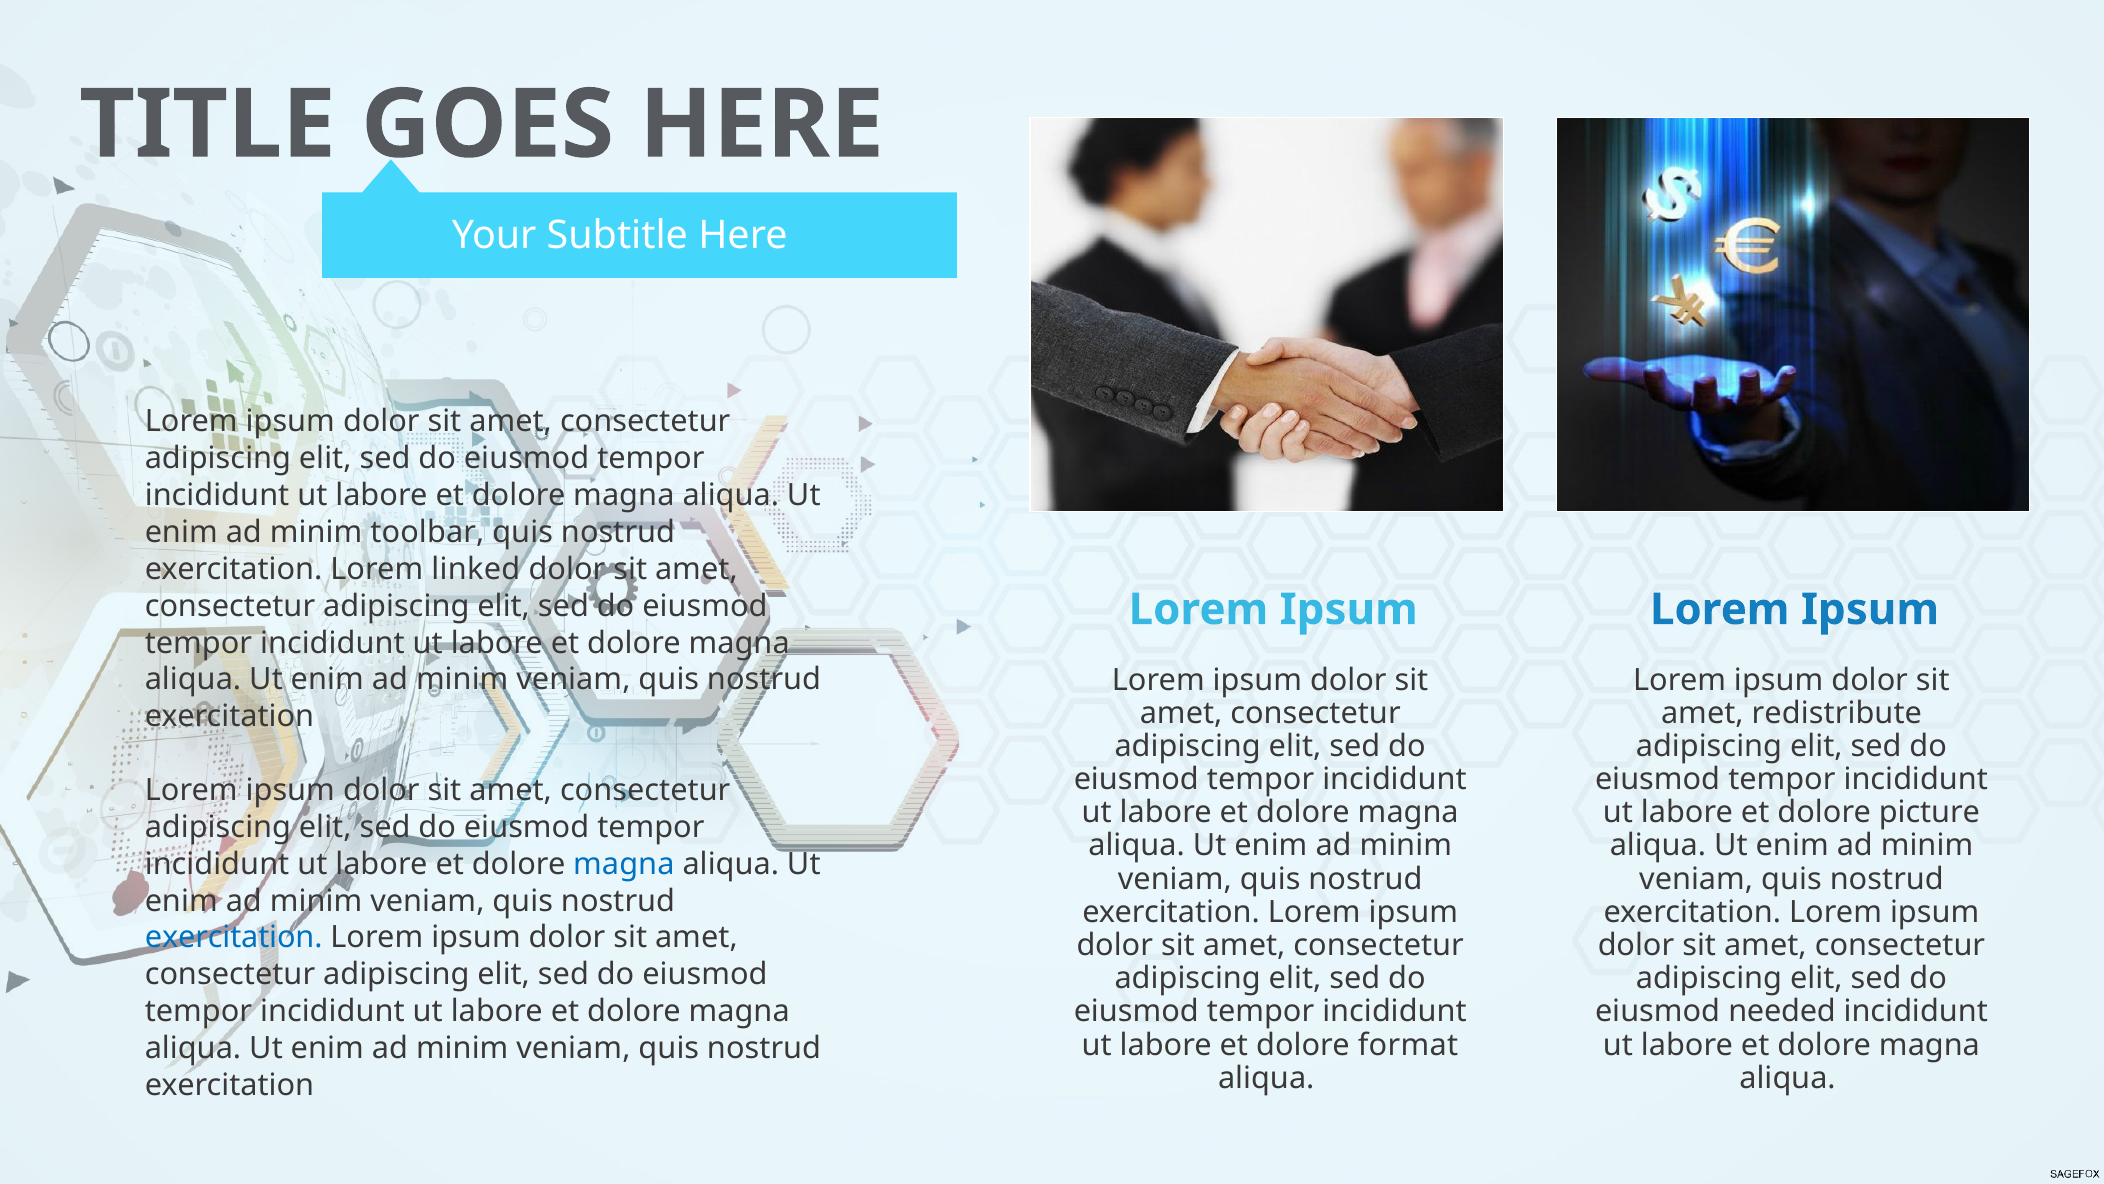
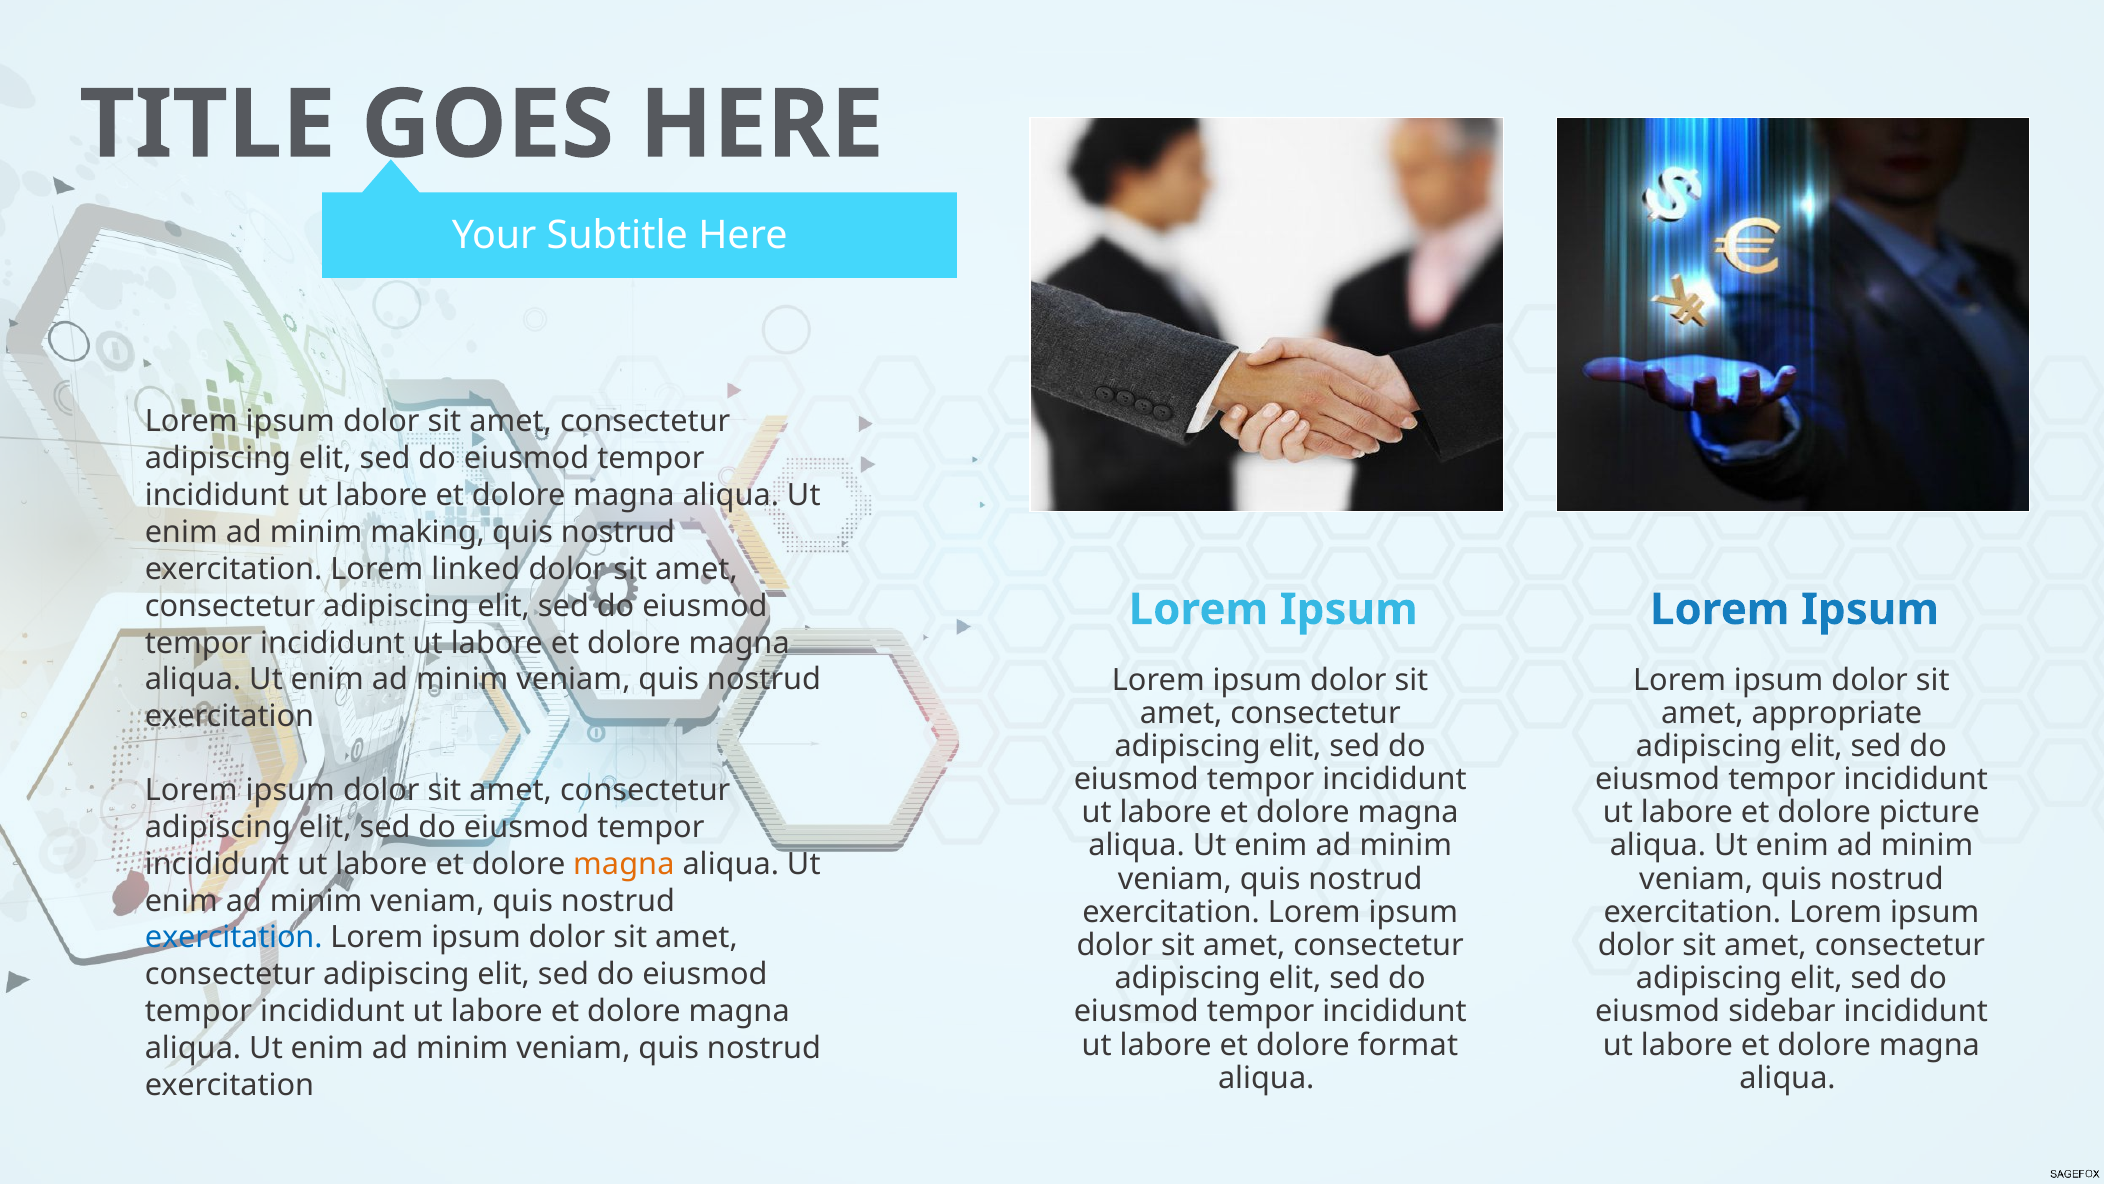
toolbar: toolbar -> making
redistribute: redistribute -> appropriate
magna at (624, 864) colour: blue -> orange
needed: needed -> sidebar
